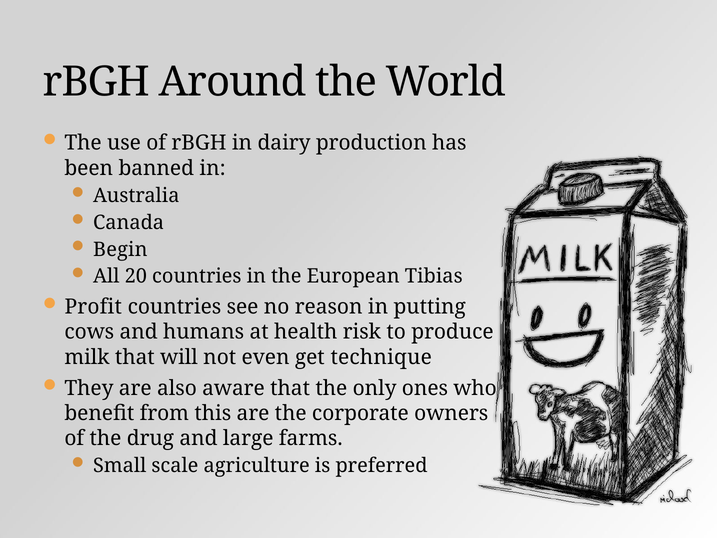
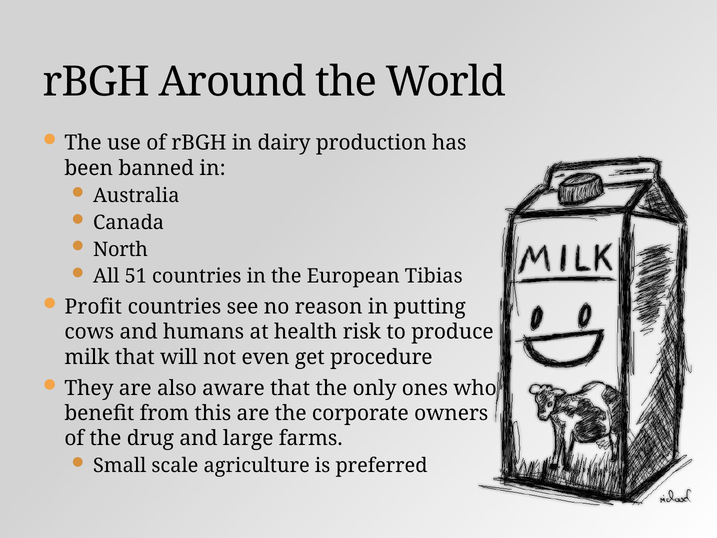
Begin: Begin -> North
20: 20 -> 51
technique: technique -> procedure
